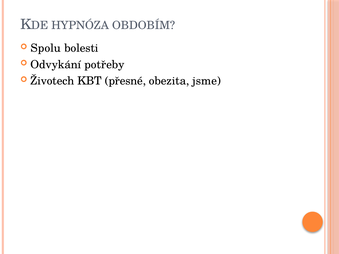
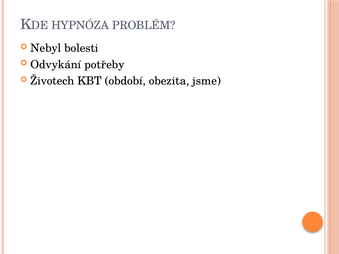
OBDOBÍM: OBDOBÍM -> PROBLÉM
Spolu: Spolu -> Nebyl
přesné: přesné -> období
